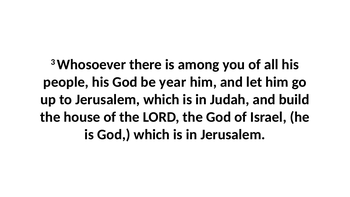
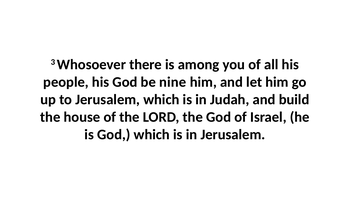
year: year -> nine
